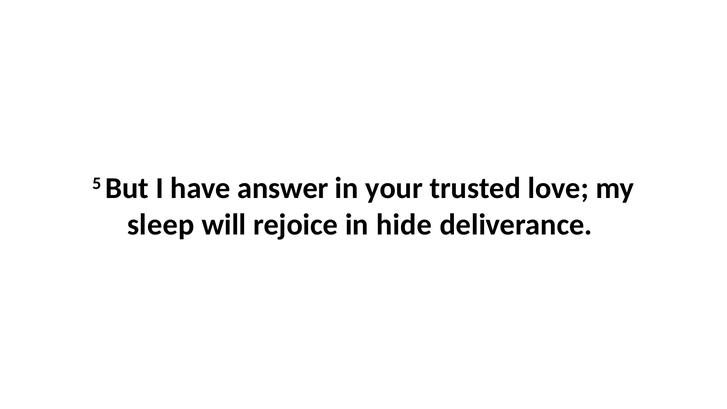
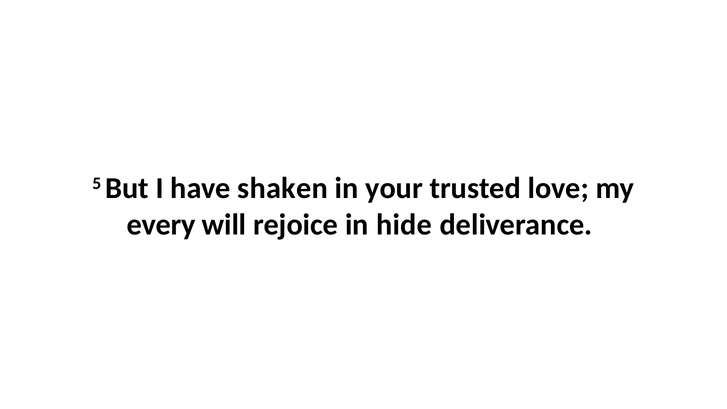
answer: answer -> shaken
sleep: sleep -> every
